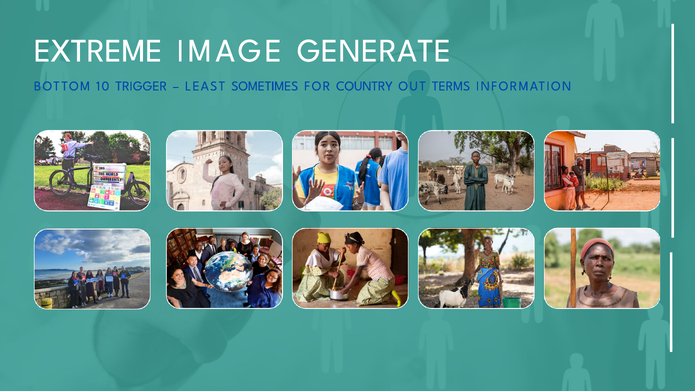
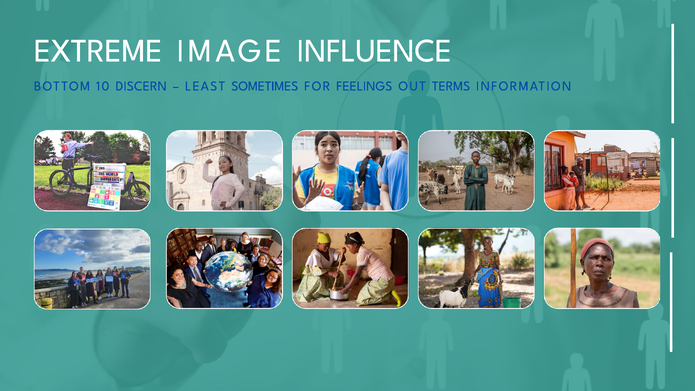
GENERATE: GENERATE -> INFLUENCE
TRIGGER: TRIGGER -> DISCERN
COUNTRY: COUNTRY -> FEELINGS
